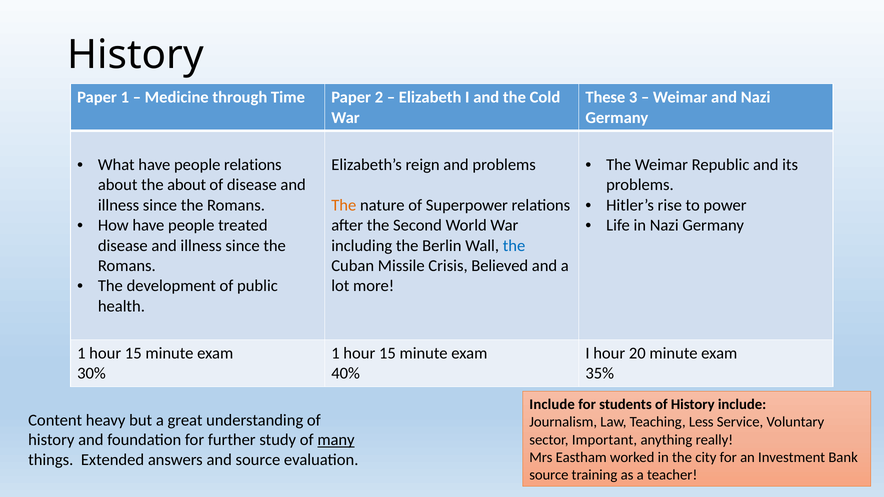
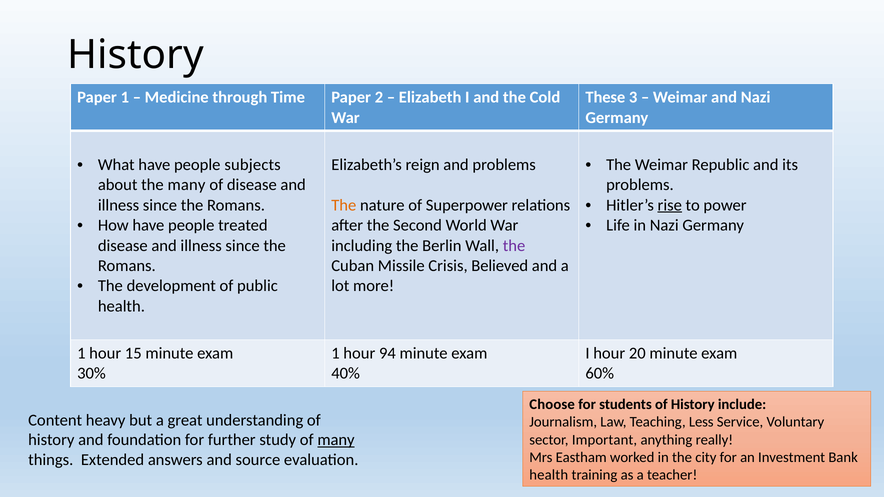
people relations: relations -> subjects
the about: about -> many
rise underline: none -> present
the at (514, 246) colour: blue -> purple
15 at (387, 353): 15 -> 94
35%: 35% -> 60%
Include at (552, 405): Include -> Choose
source at (549, 475): source -> health
